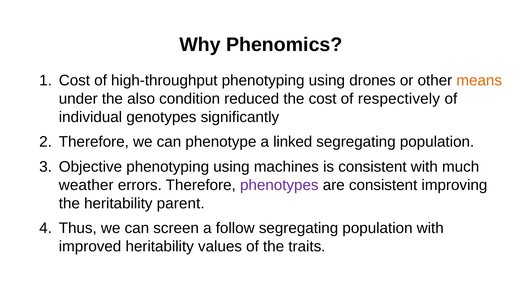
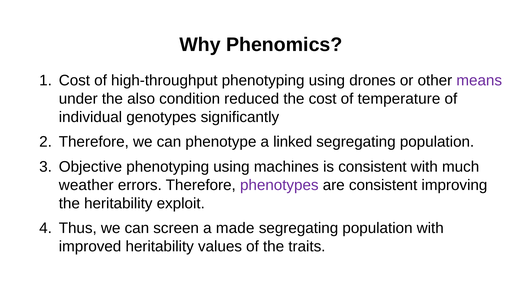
means colour: orange -> purple
respectively: respectively -> temperature
parent: parent -> exploit
follow: follow -> made
